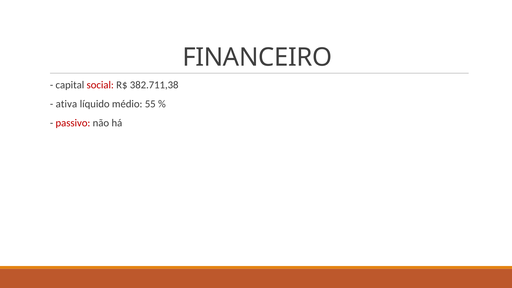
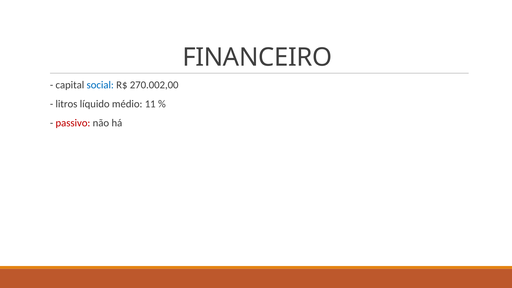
social colour: red -> blue
382.711,38: 382.711,38 -> 270.002,00
ativa: ativa -> litros
55: 55 -> 11
